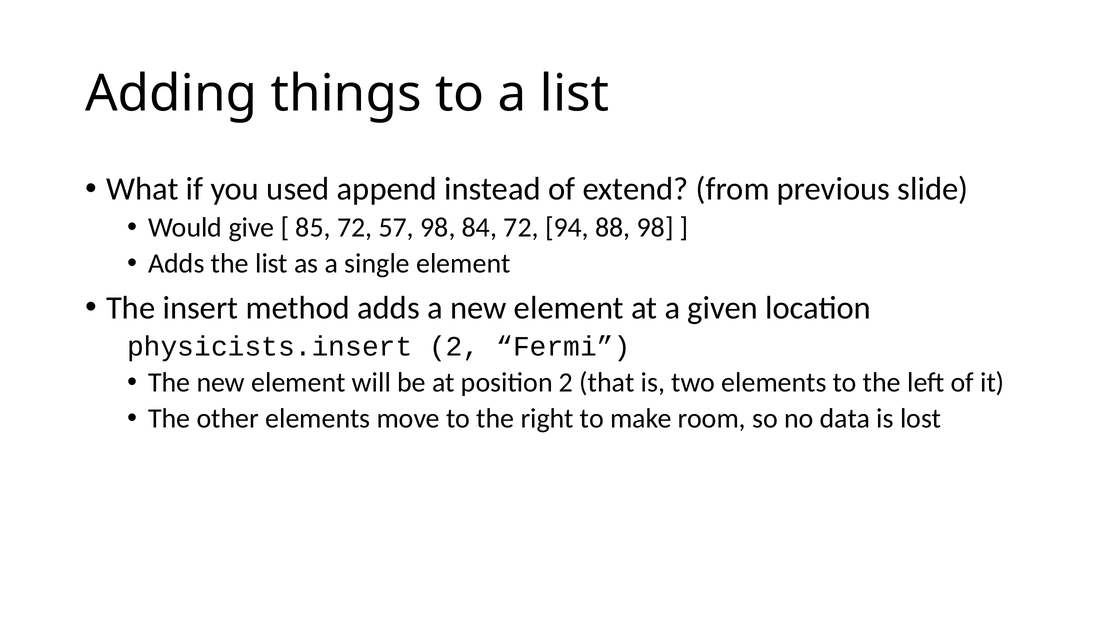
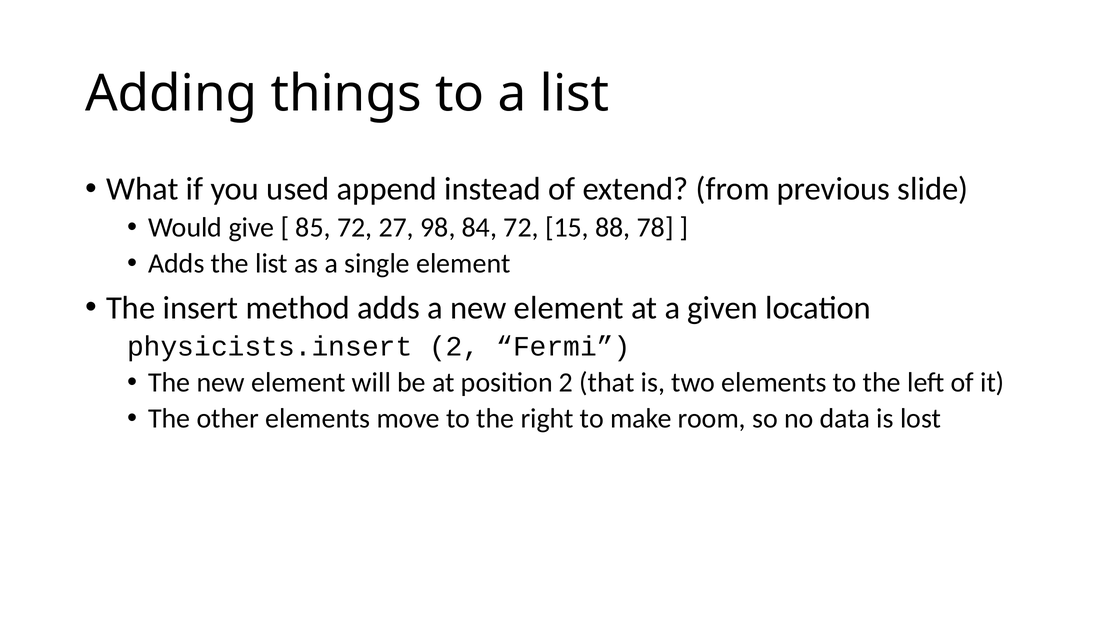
57: 57 -> 27
94: 94 -> 15
88 98: 98 -> 78
